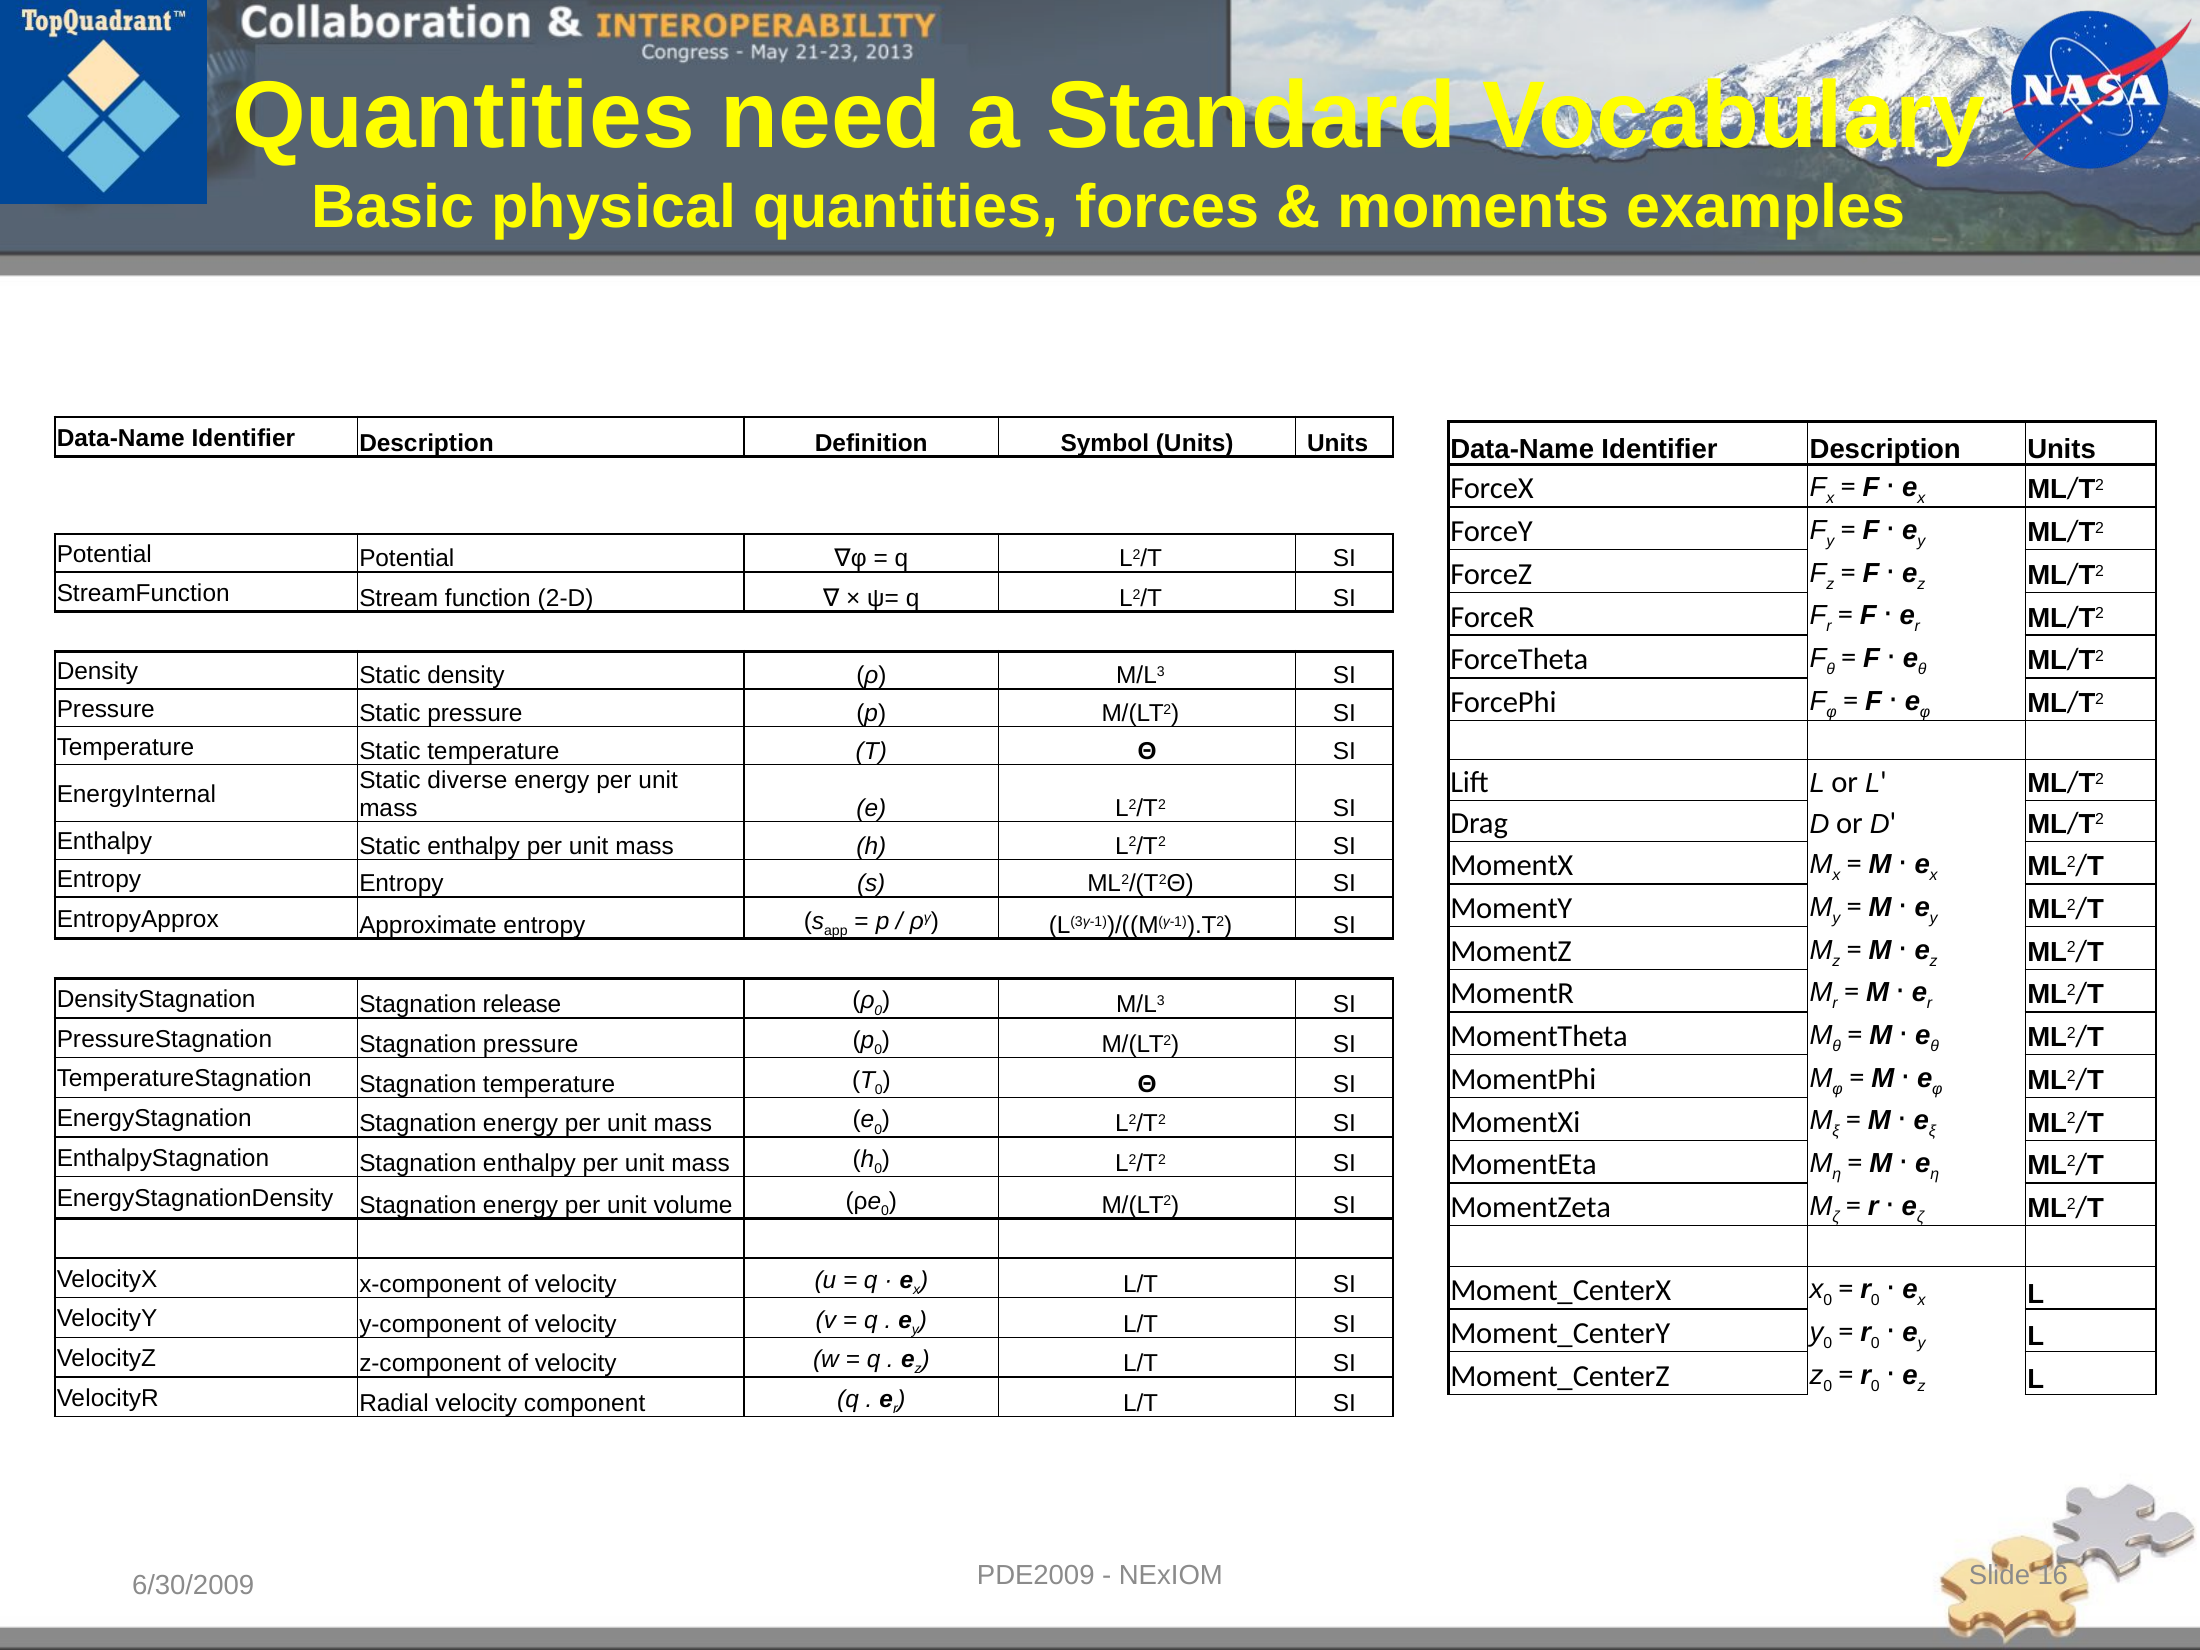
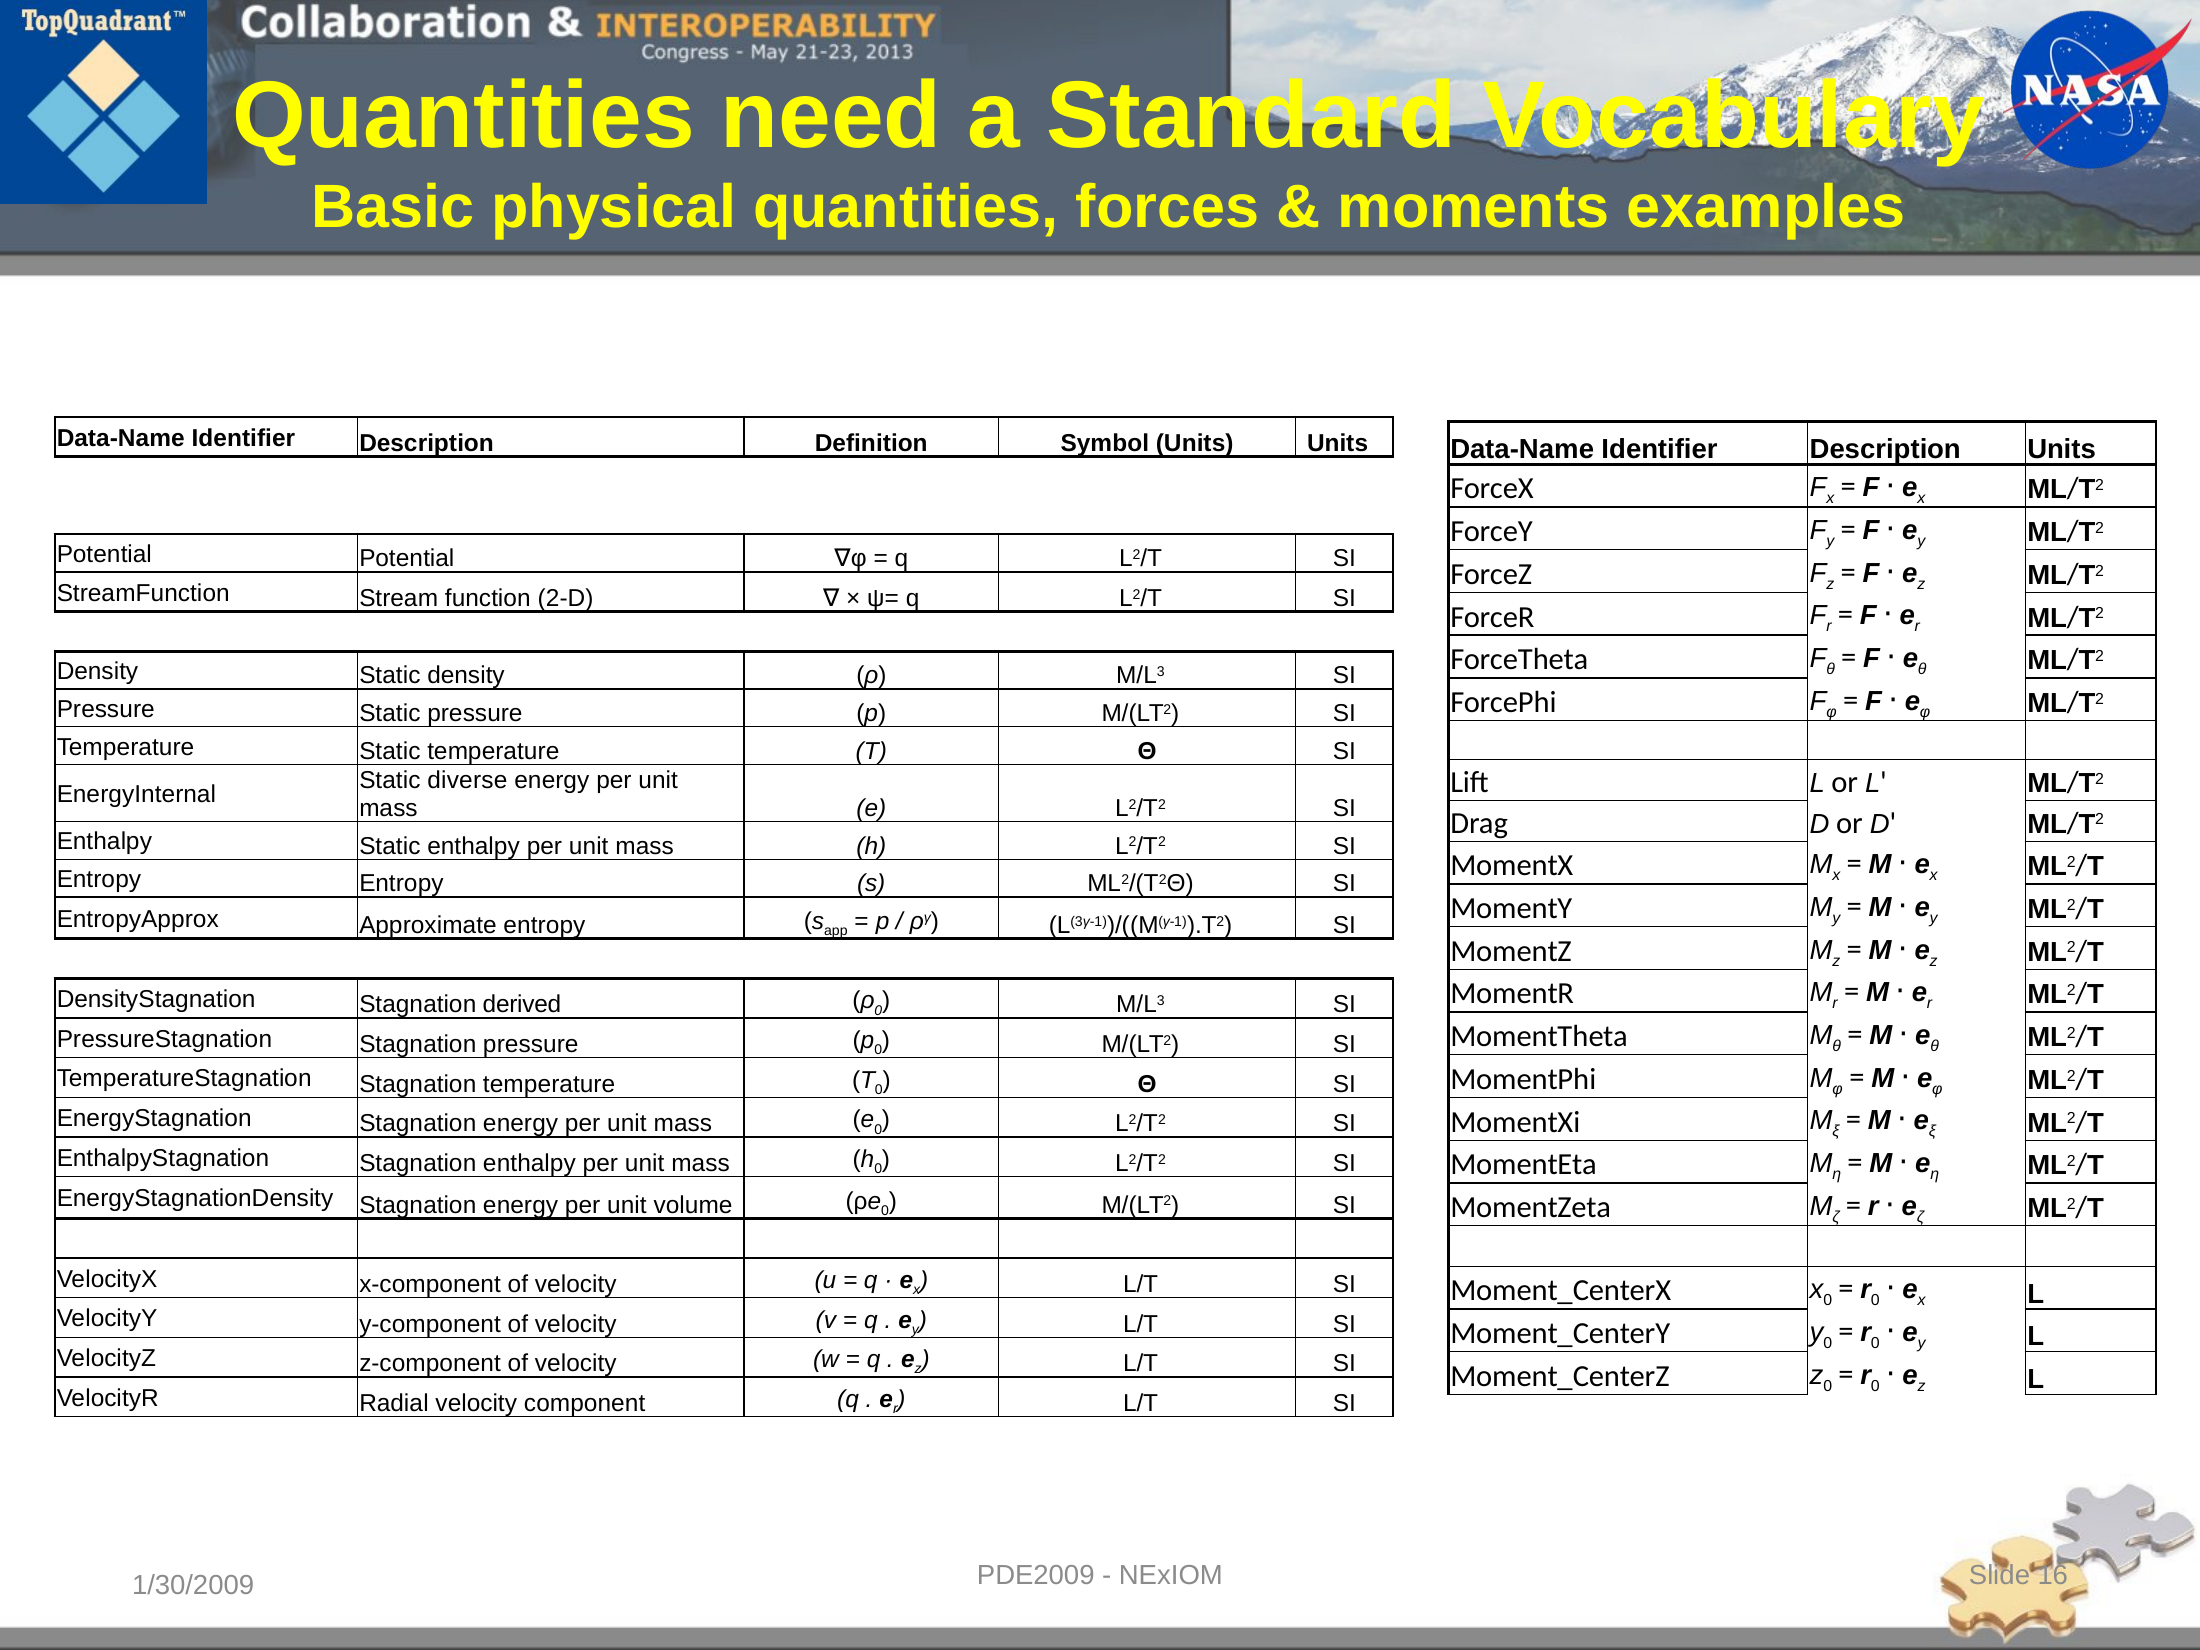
release: release -> derived
6/30/2009: 6/30/2009 -> 1/30/2009
